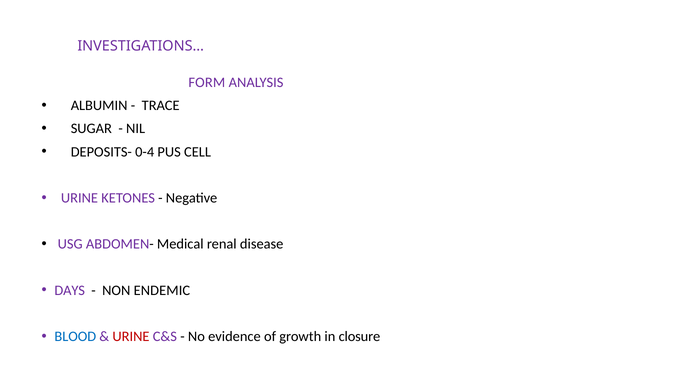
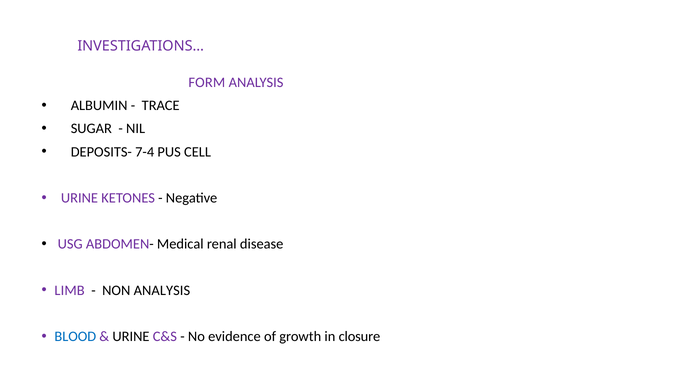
0-4: 0-4 -> 7-4
DAYS: DAYS -> LIMB
NON ENDEMIC: ENDEMIC -> ANALYSIS
URINE at (131, 337) colour: red -> black
